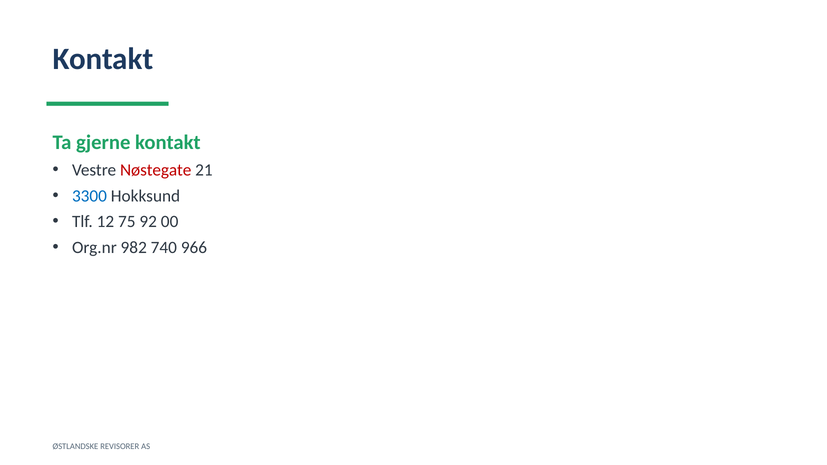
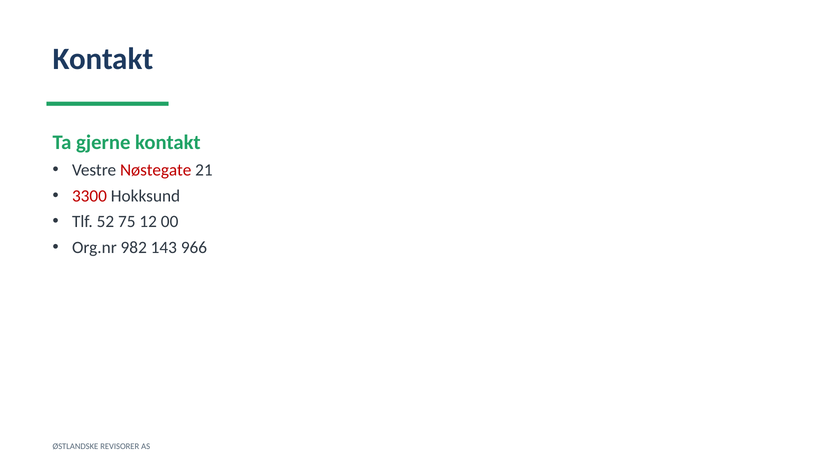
3300 colour: blue -> red
12: 12 -> 52
92: 92 -> 12
740: 740 -> 143
